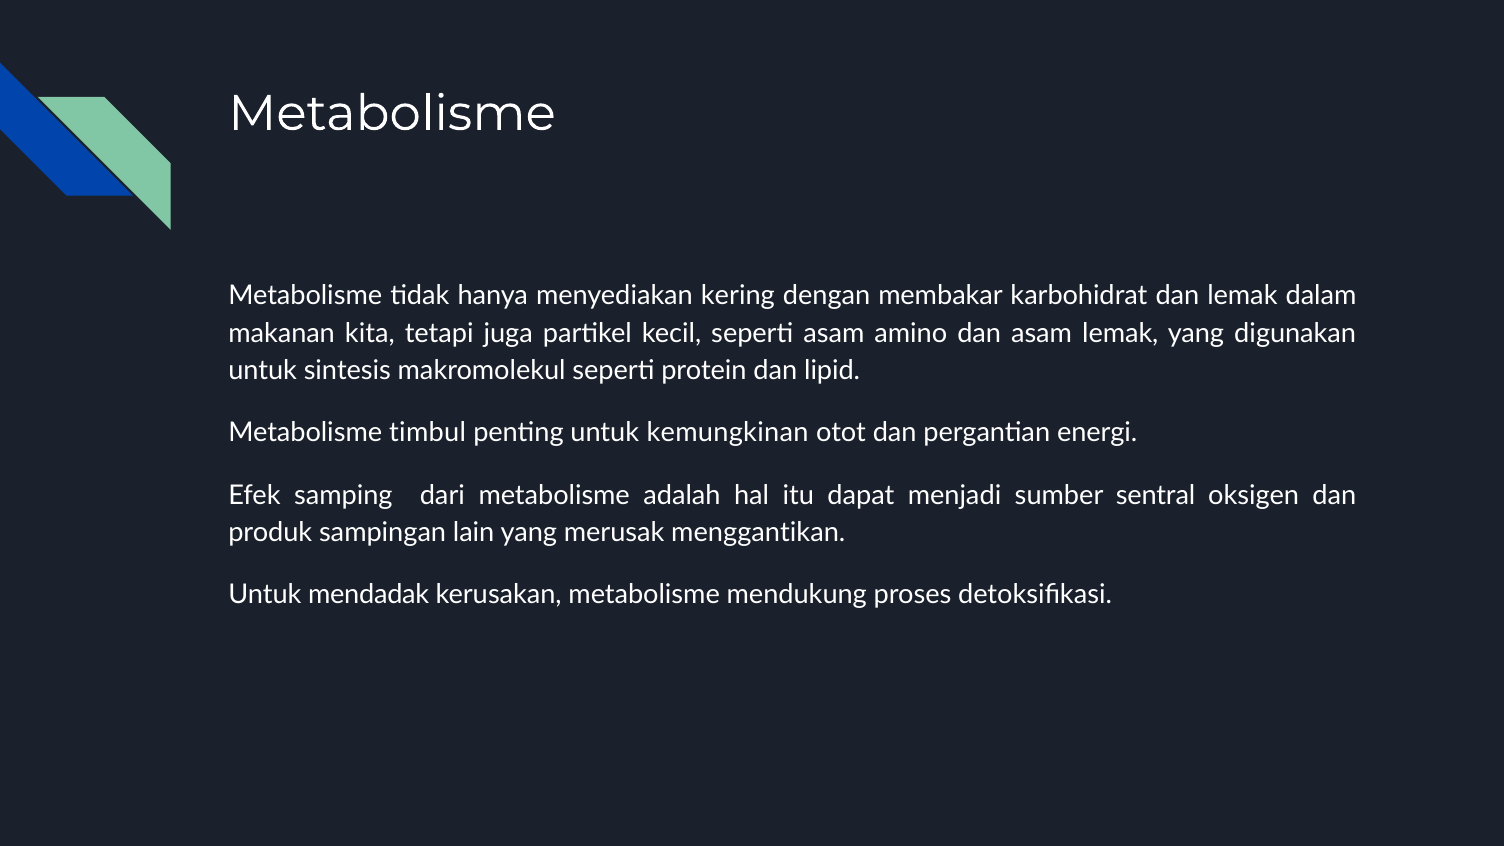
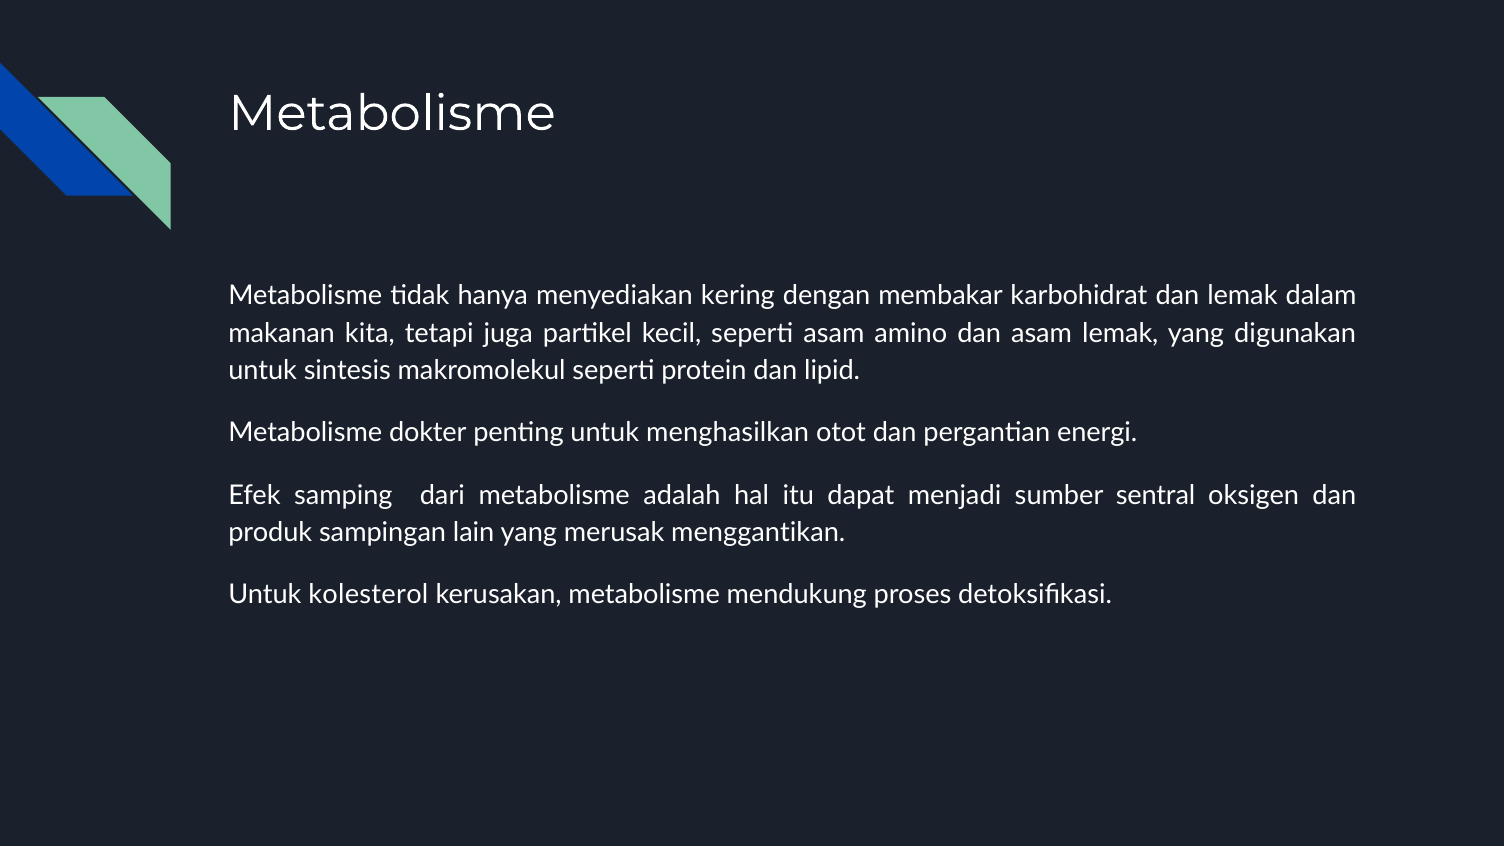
timbul: timbul -> dokter
kemungkinan: kemungkinan -> menghasilkan
mendadak: mendadak -> kolesterol
